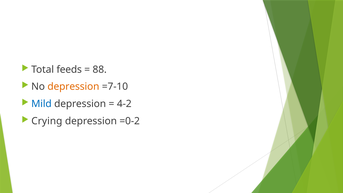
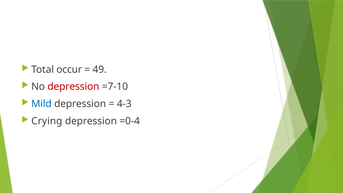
feeds: feeds -> occur
88: 88 -> 49
depression at (73, 87) colour: orange -> red
4-2: 4-2 -> 4-3
=0-2: =0-2 -> =0-4
